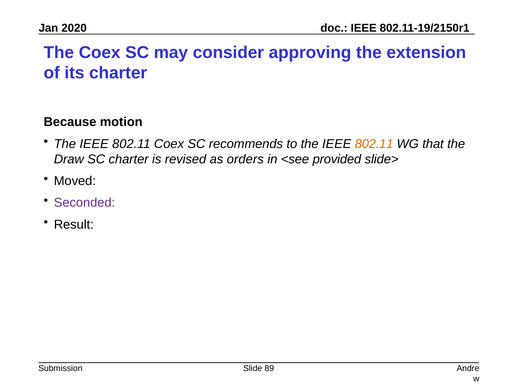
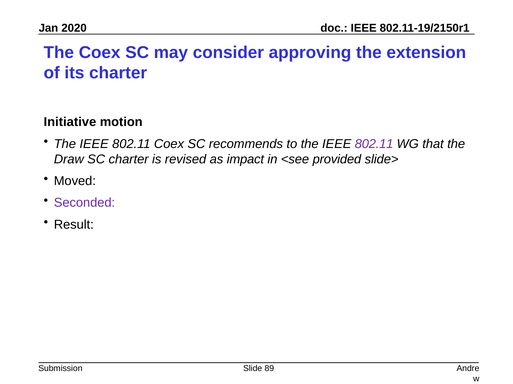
Because: Because -> Initiative
802.11 at (374, 144) colour: orange -> purple
orders: orders -> impact
